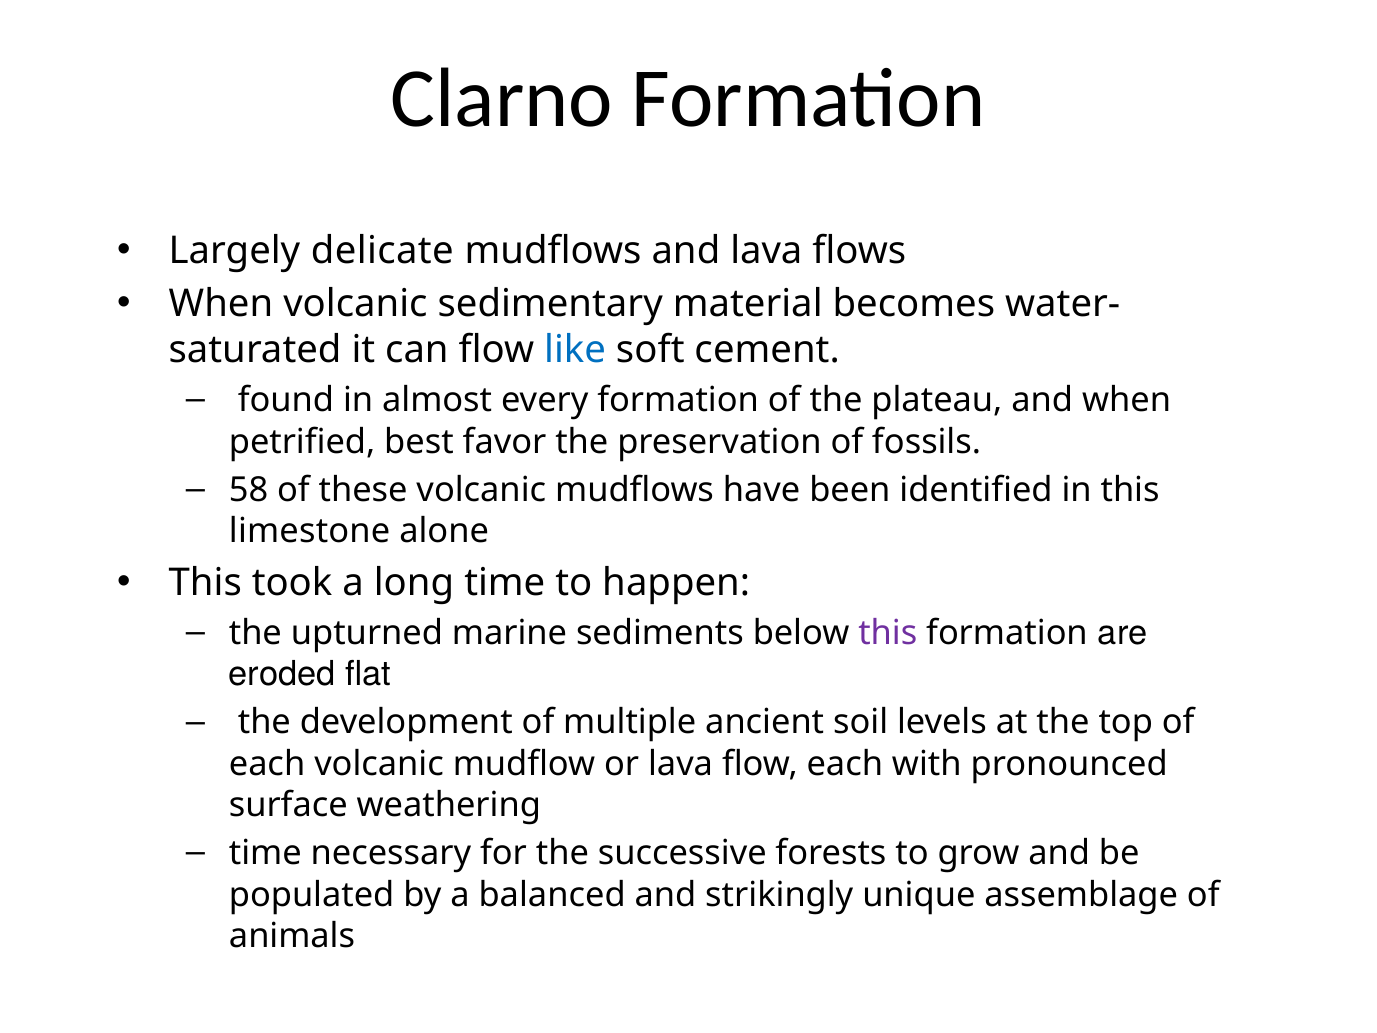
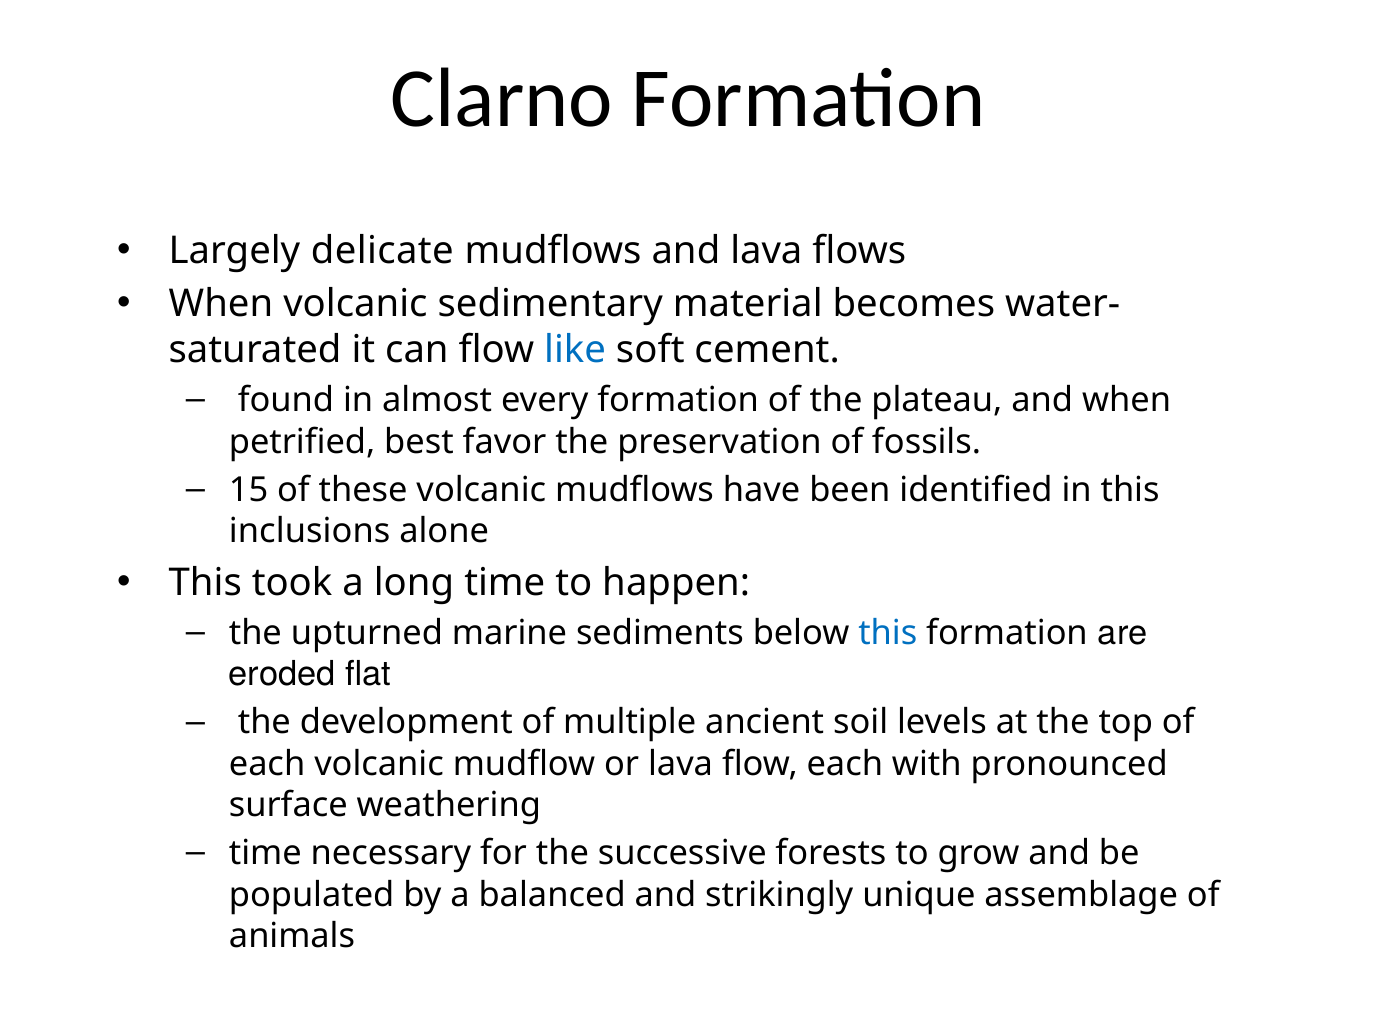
58: 58 -> 15
limestone: limestone -> inclusions
this at (888, 633) colour: purple -> blue
